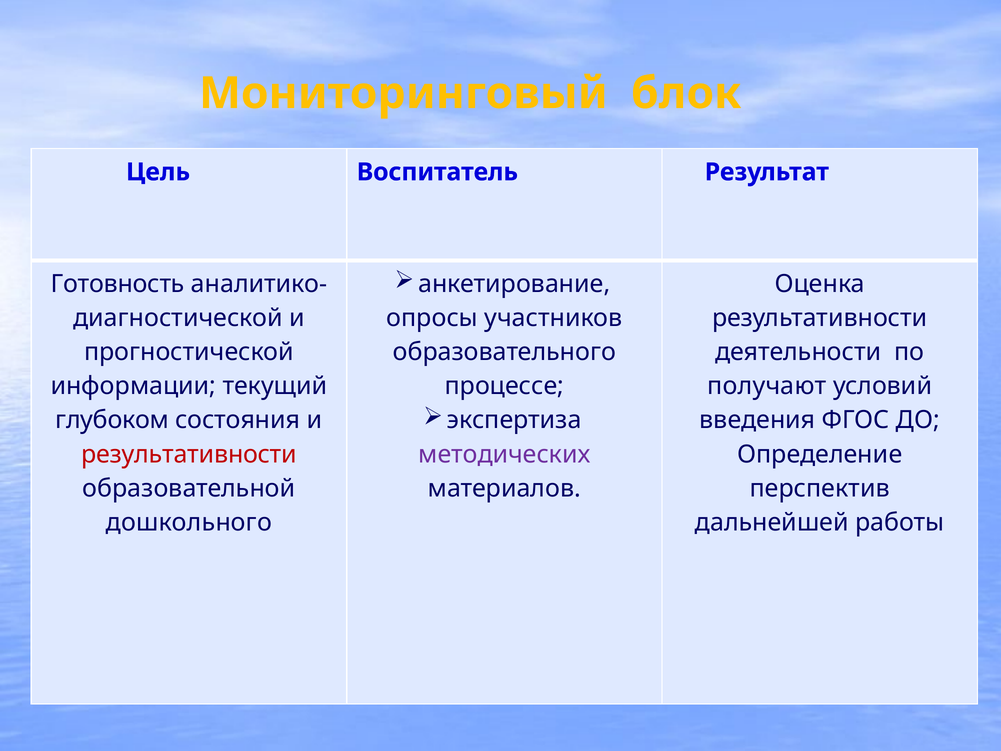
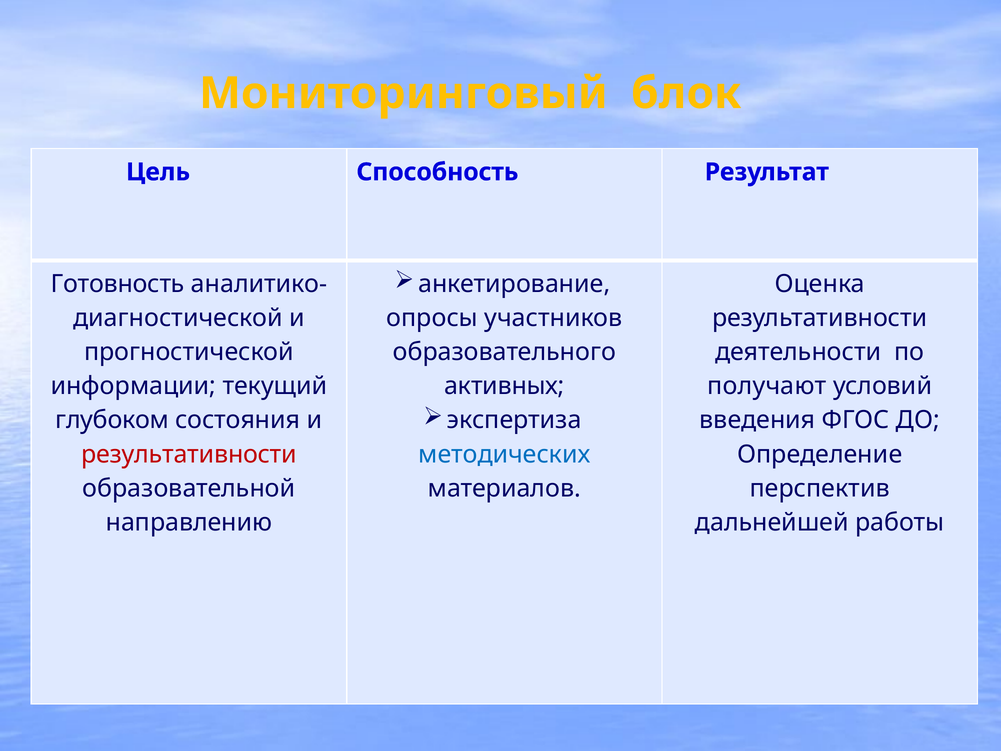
Воспитатель: Воспитатель -> Способность
процессе: процессе -> активных
методических colour: purple -> blue
дошкольного: дошкольного -> направлению
